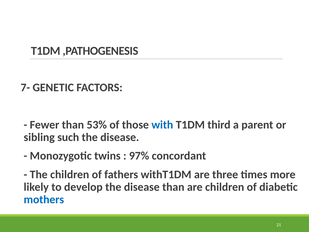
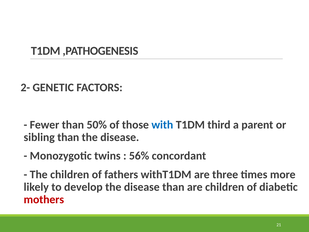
7-: 7- -> 2-
53%: 53% -> 50%
sibling such: such -> than
97%: 97% -> 56%
mothers colour: blue -> red
